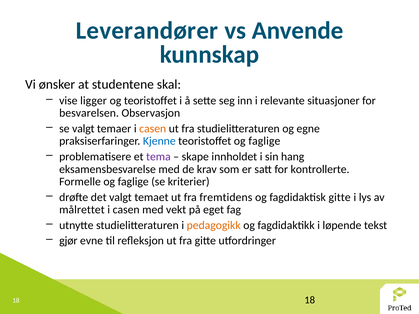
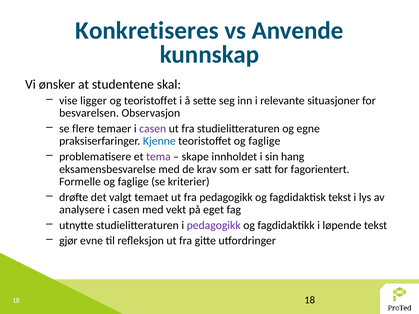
Leverandører: Leverandører -> Konkretiseres
se valgt: valgt -> flere
casen at (153, 129) colour: orange -> purple
kontrollerte: kontrollerte -> fagorientert
fra fremtidens: fremtidens -> pedagogikk
fagdidaktisk gitte: gitte -> tekst
målrettet: målrettet -> analysere
pedagogikk at (214, 225) colour: orange -> purple
